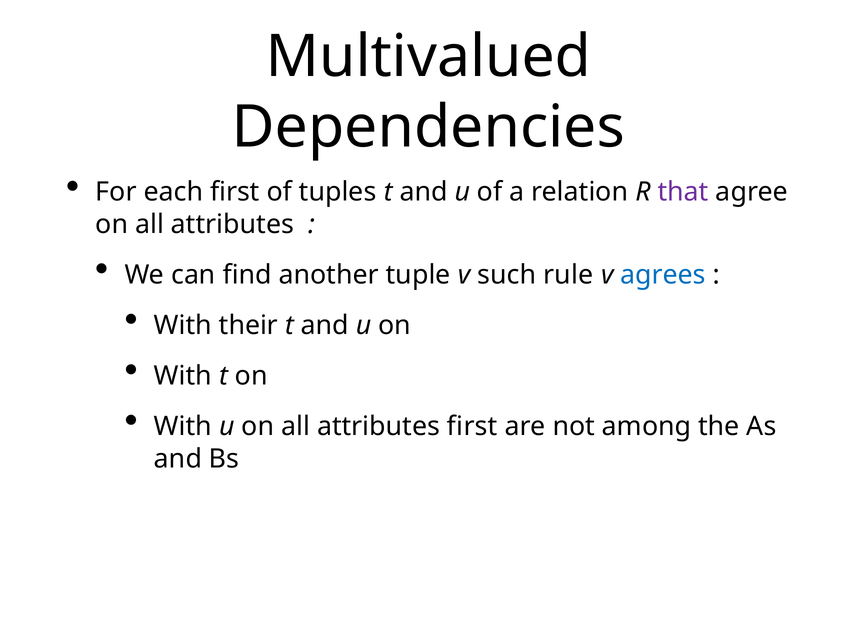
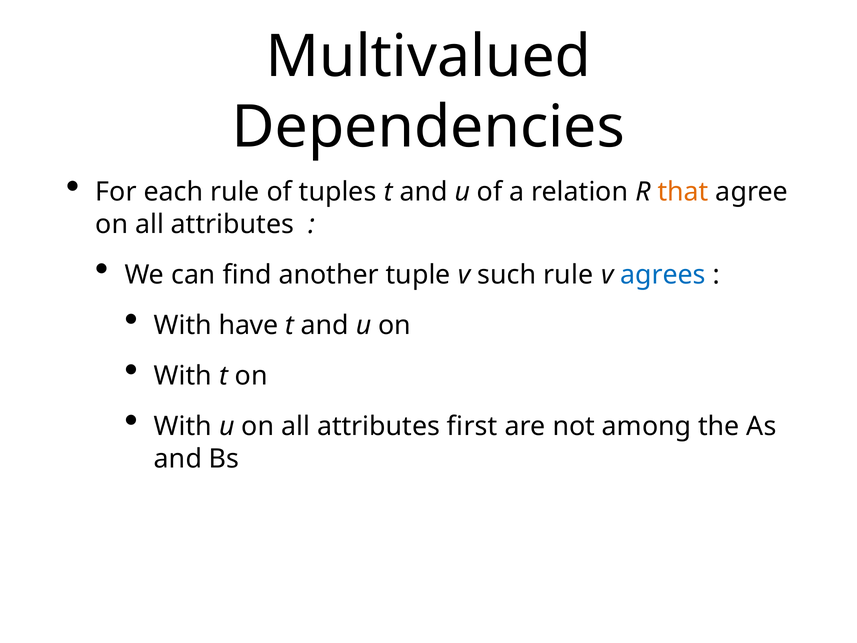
each first: first -> rule
that colour: purple -> orange
their: their -> have
